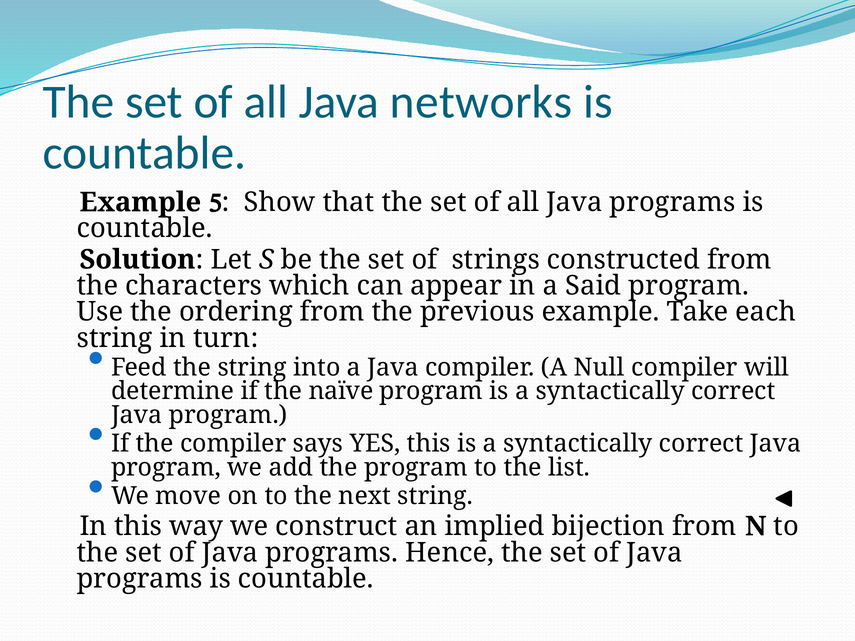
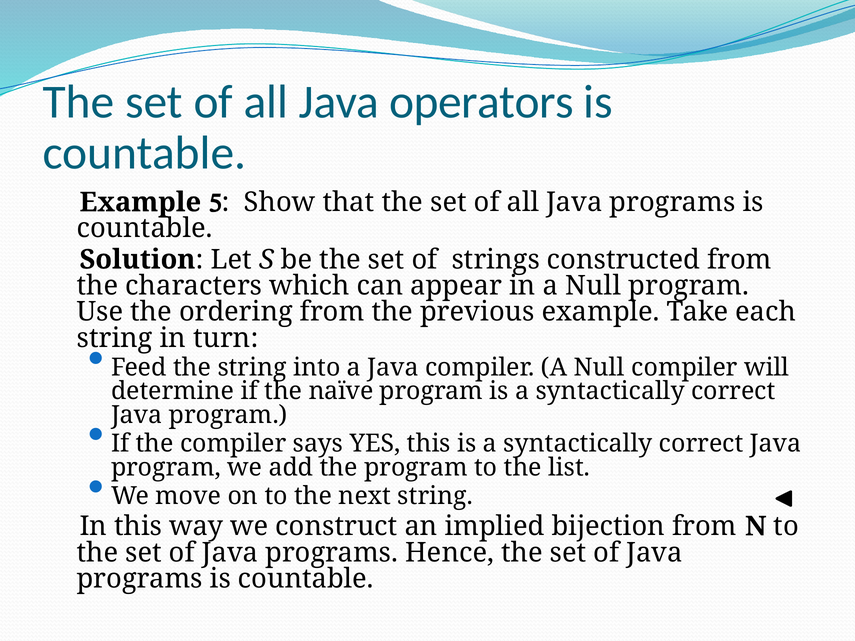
networks: networks -> operators
in a Said: Said -> Null
